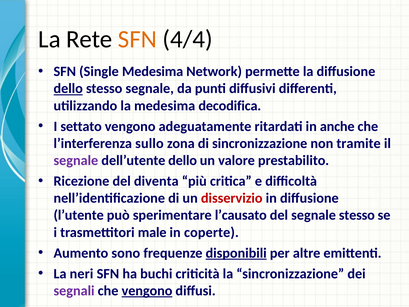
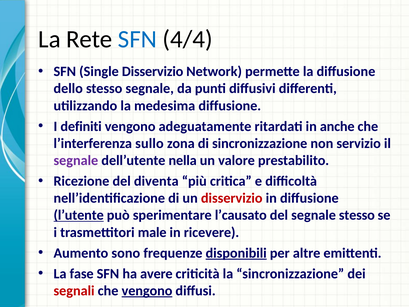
SFN at (137, 39) colour: orange -> blue
Single Medesima: Medesima -> Disservizio
dello at (68, 89) underline: present -> none
medesima decodifica: decodifica -> diffusione
settato: settato -> definiti
tramite: tramite -> servizio
dell’utente dello: dello -> nella
l’utente underline: none -> present
coperte: coperte -> ricevere
neri: neri -> fase
buchi: buchi -> avere
segnali colour: purple -> red
